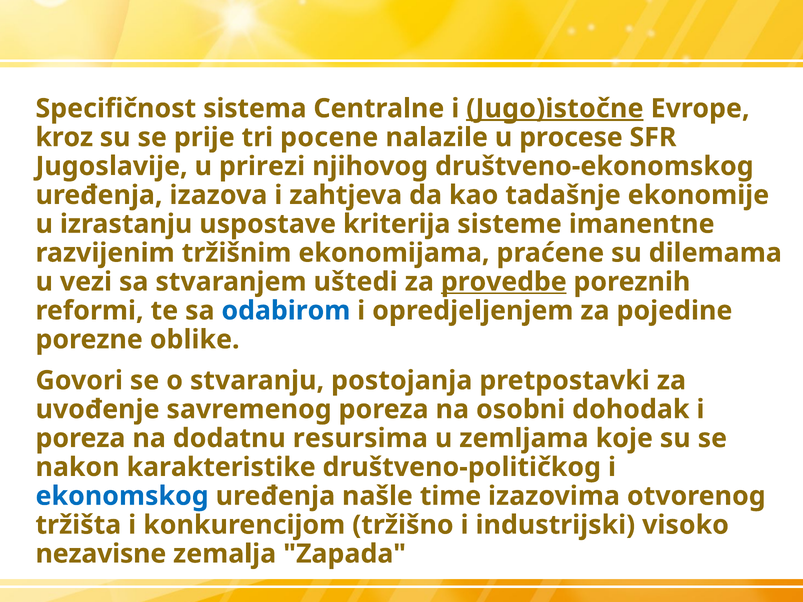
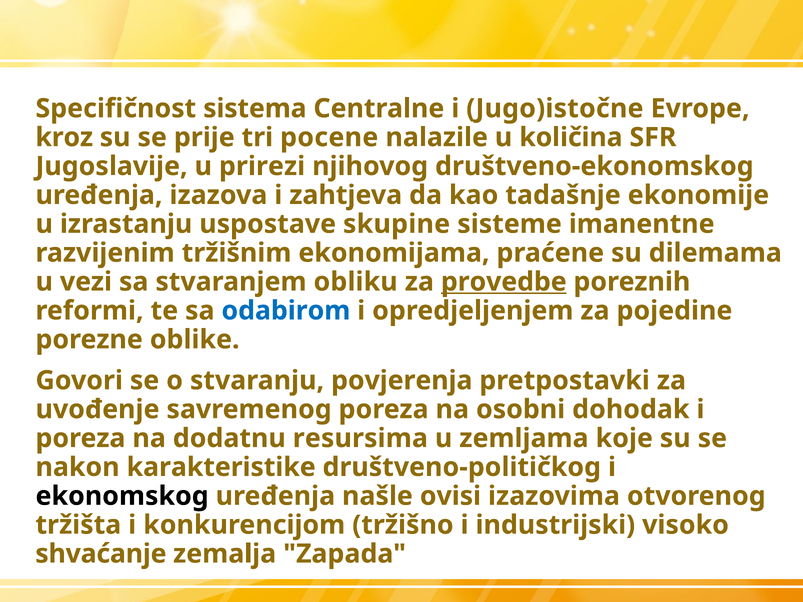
Jugo)istočne underline: present -> none
procese: procese -> količina
kriterija: kriterija -> skupine
uštedi: uštedi -> obliku
postojanja: postojanja -> povjerenja
ekonomskog colour: blue -> black
time: time -> ovisi
nezavisne: nezavisne -> shvaćanje
